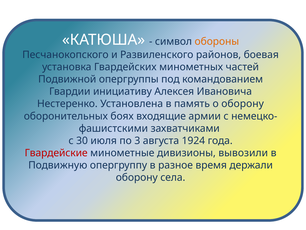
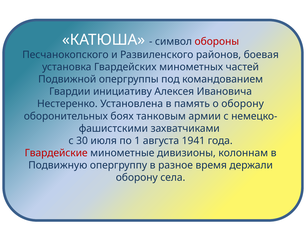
обороны colour: orange -> red
входящие: входящие -> танковым
3: 3 -> 1
1924: 1924 -> 1941
вывозили: вывозили -> колоннам
